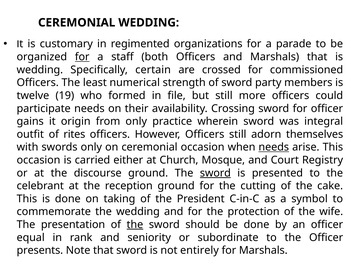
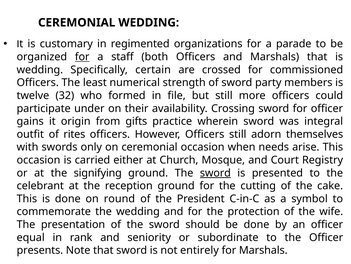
19: 19 -> 32
participate needs: needs -> under
from only: only -> gifts
needs at (274, 147) underline: present -> none
discourse: discourse -> signifying
taking: taking -> round
the at (135, 224) underline: present -> none
